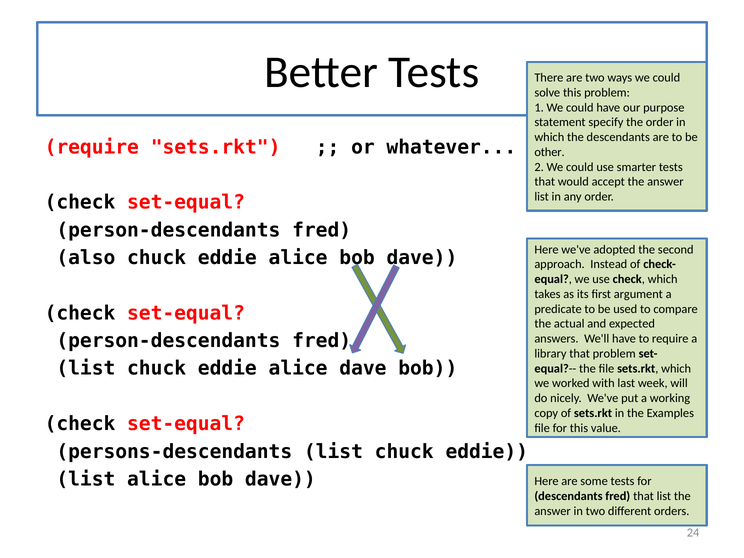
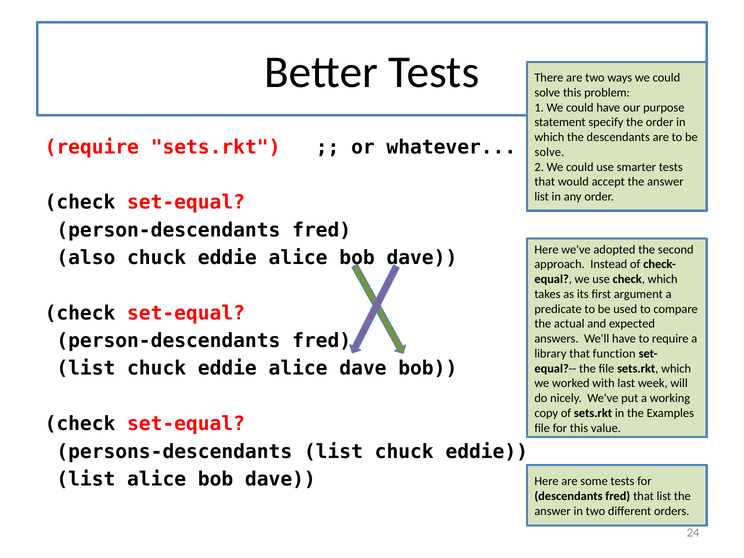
other at (550, 152): other -> solve
that problem: problem -> function
